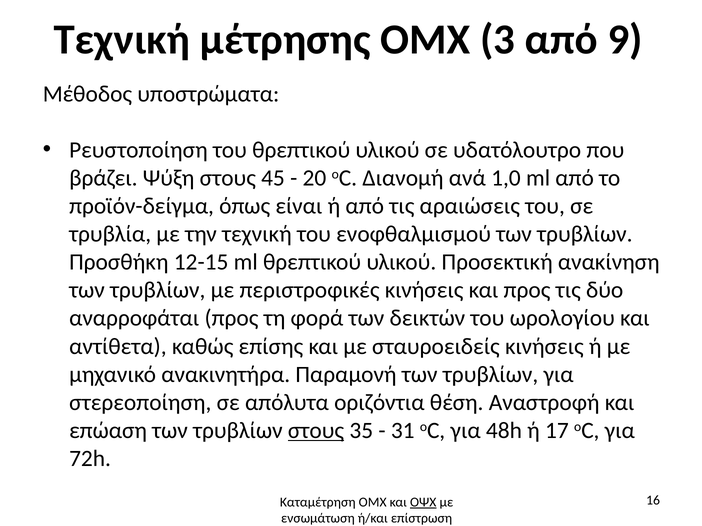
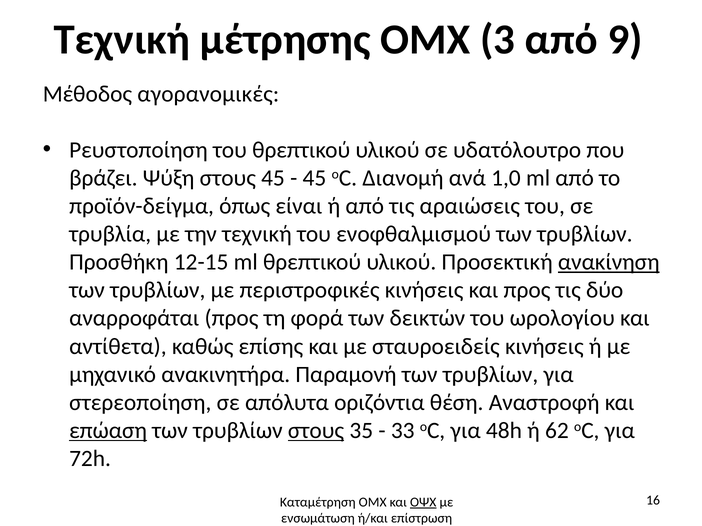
υποστρώματα: υποστρώματα -> αγορανομικές
20 at (314, 178): 20 -> 45
ανακίνηση underline: none -> present
επώαση underline: none -> present
31: 31 -> 33
17: 17 -> 62
